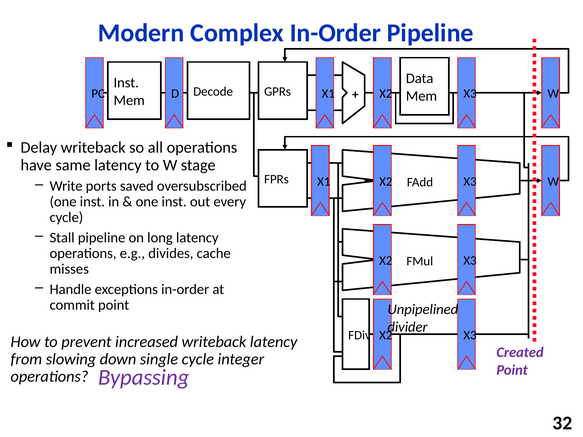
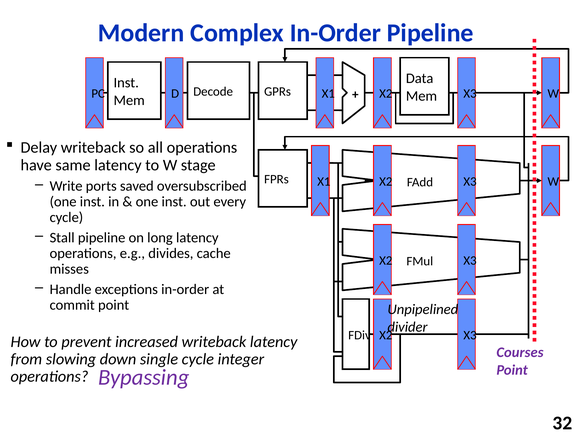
Created: Created -> Courses
